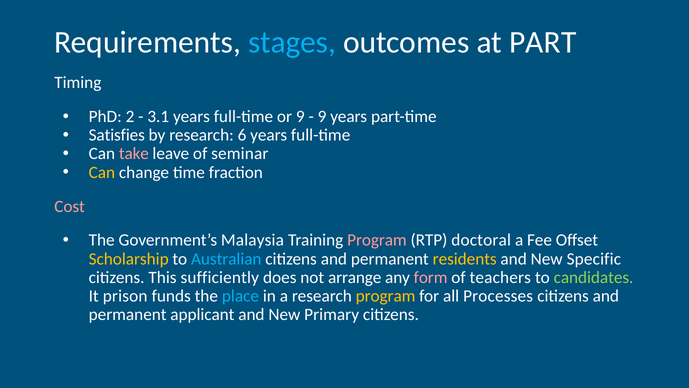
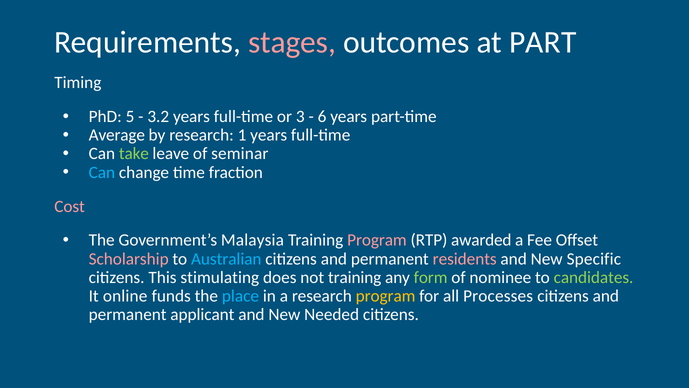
stages colour: light blue -> pink
2: 2 -> 5
3.1: 3.1 -> 3.2
or 9: 9 -> 3
9 at (322, 116): 9 -> 6
Satisfies: Satisfies -> Average
6: 6 -> 1
take colour: pink -> light green
Can at (102, 172) colour: yellow -> light blue
doctoral: doctoral -> awarded
Scholarship colour: yellow -> pink
residents colour: yellow -> pink
sufficiently: sufficiently -> stimulating
not arrange: arrange -> training
form colour: pink -> light green
teachers: teachers -> nominee
prison: prison -> online
Primary: Primary -> Needed
